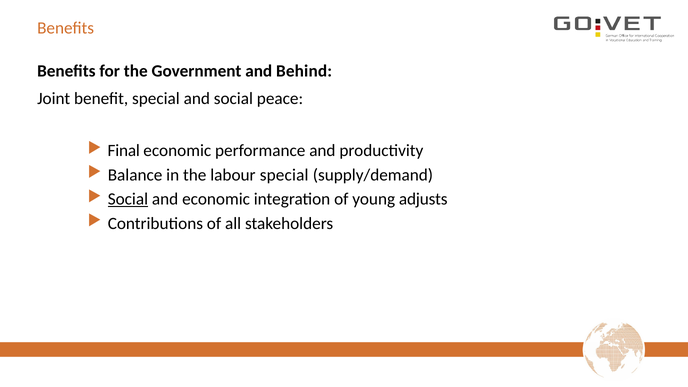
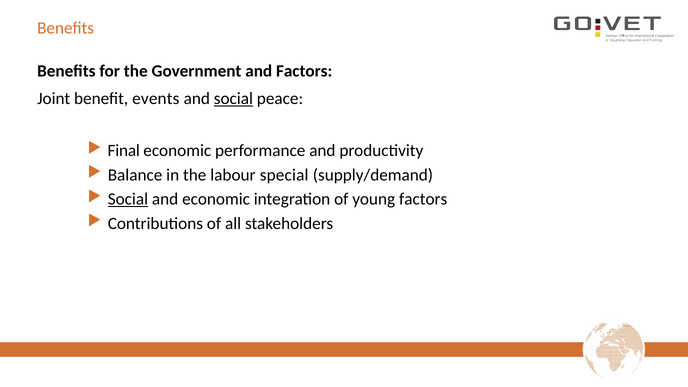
and Behind: Behind -> Factors
benefit special: special -> events
social at (233, 99) underline: none -> present
young adjusts: adjusts -> factors
